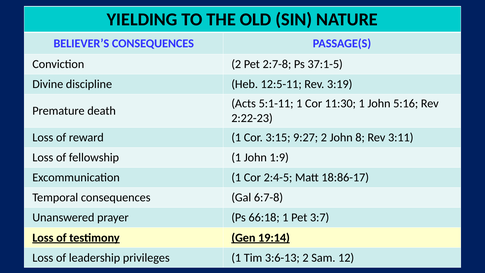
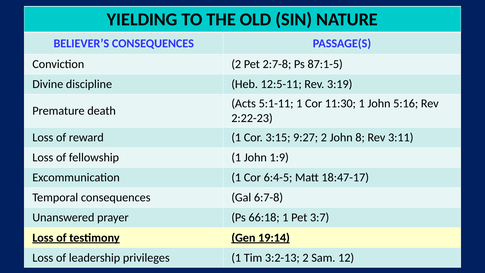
37:1-5: 37:1-5 -> 87:1-5
2:4-5: 2:4-5 -> 6:4-5
18:86-17: 18:86-17 -> 18:47-17
3:6-13: 3:6-13 -> 3:2-13
